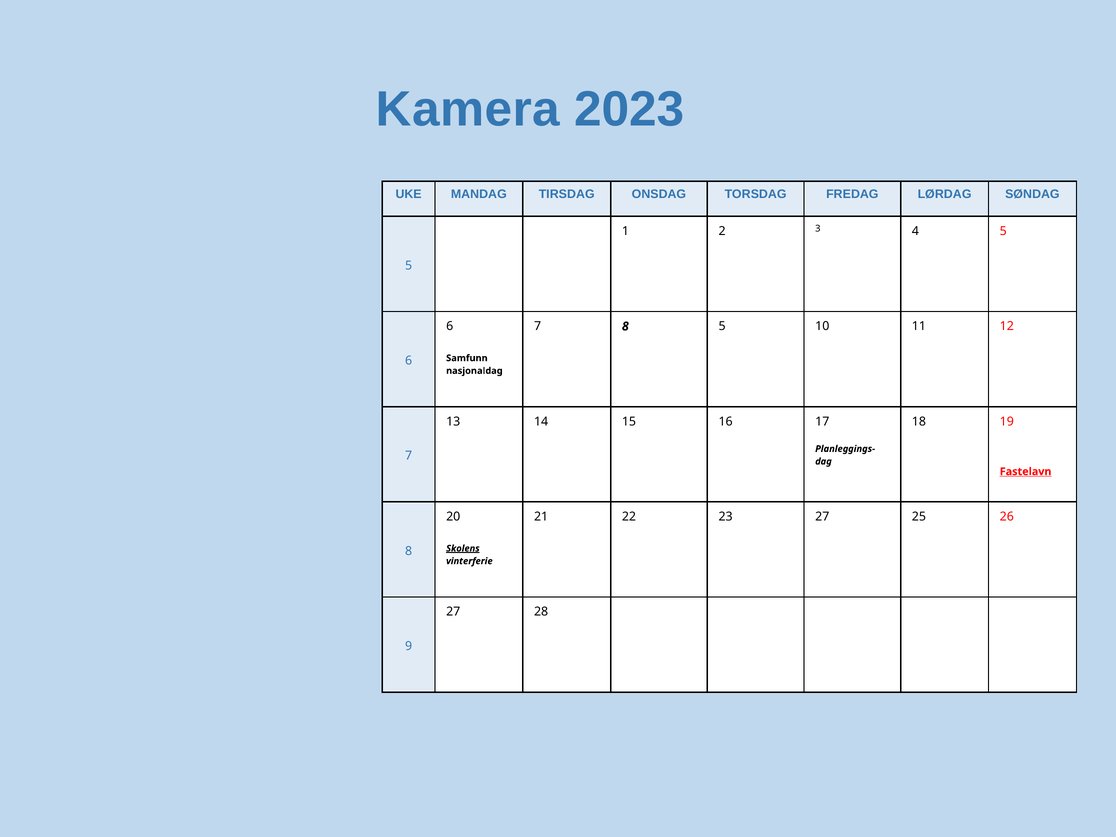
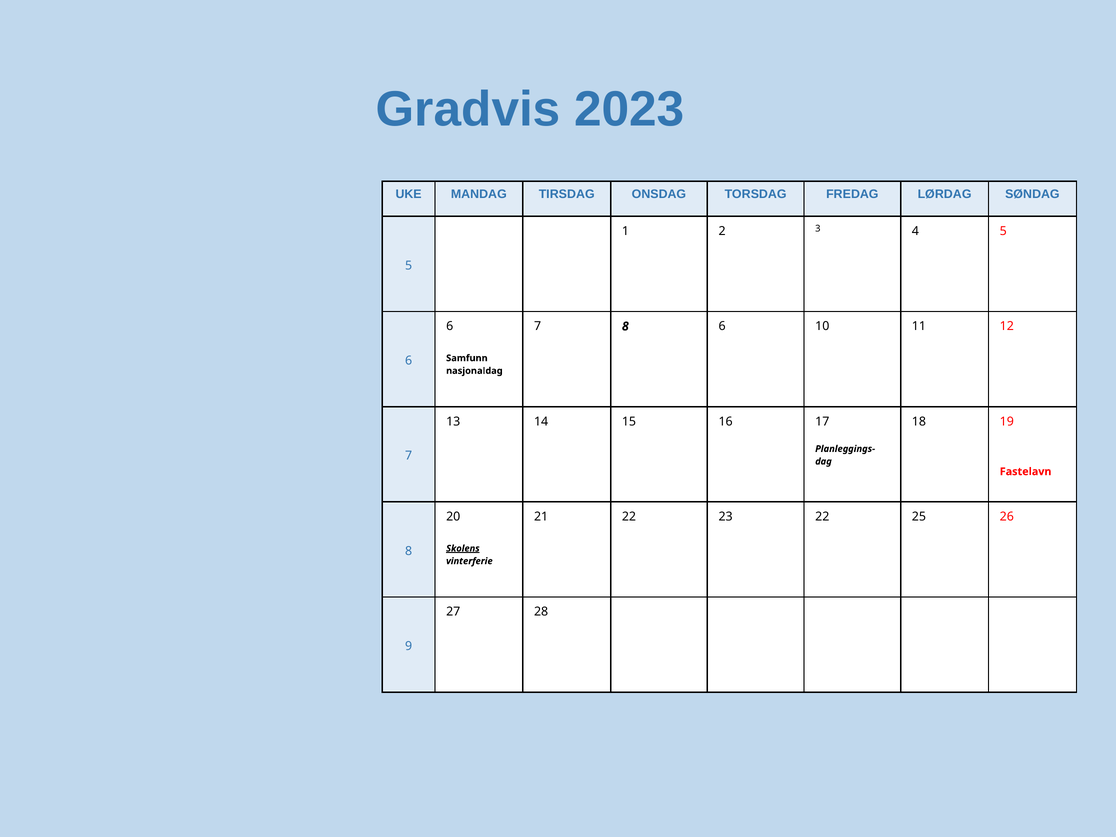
Kamera: Kamera -> Gradvis
8 5: 5 -> 6
Fastelavn underline: present -> none
23 27: 27 -> 22
